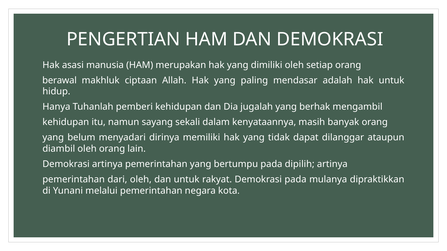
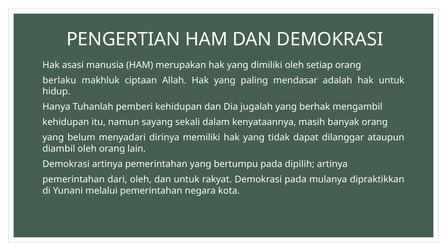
berawal: berawal -> berlaku
